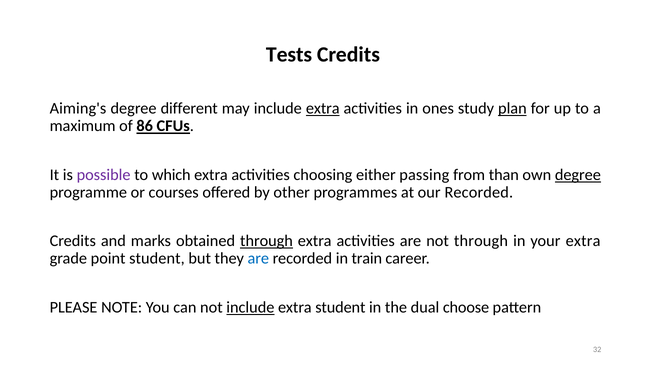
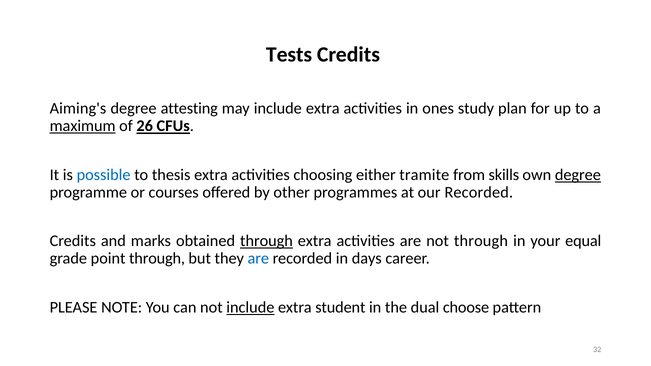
different: different -> attesting
extra at (323, 109) underline: present -> none
plan underline: present -> none
maximum underline: none -> present
86: 86 -> 26
possible colour: purple -> blue
which: which -> thesis
passing: passing -> tramite
than: than -> skills
your extra: extra -> equal
point student: student -> through
train: train -> days
